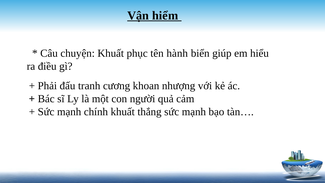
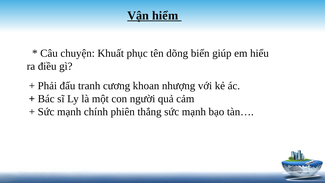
hành: hành -> dõng
chính khuất: khuất -> phiên
